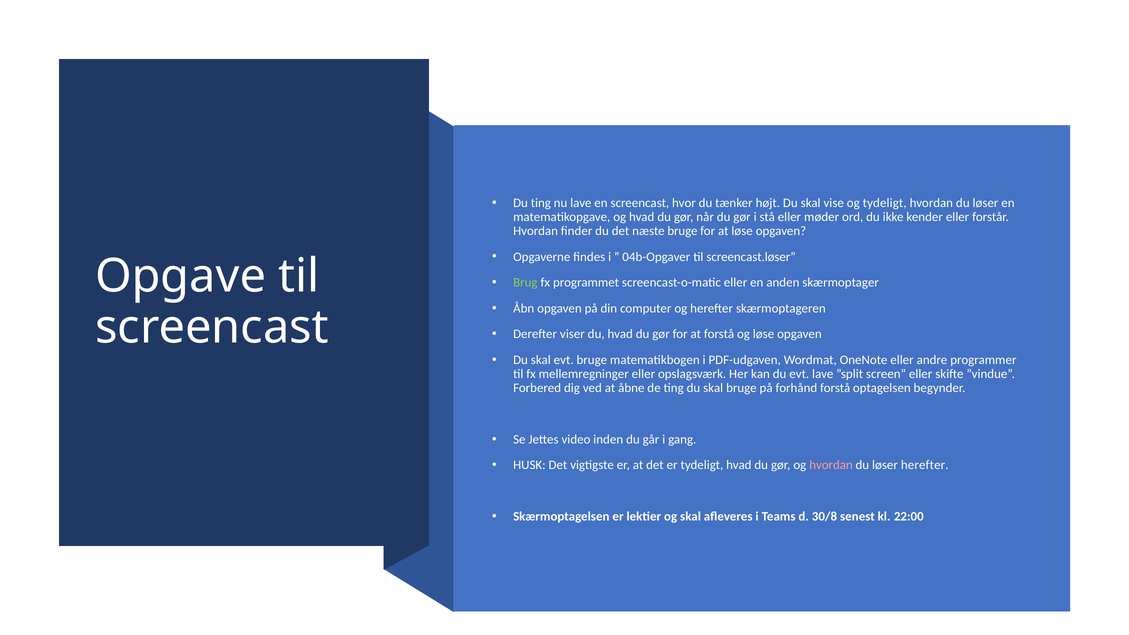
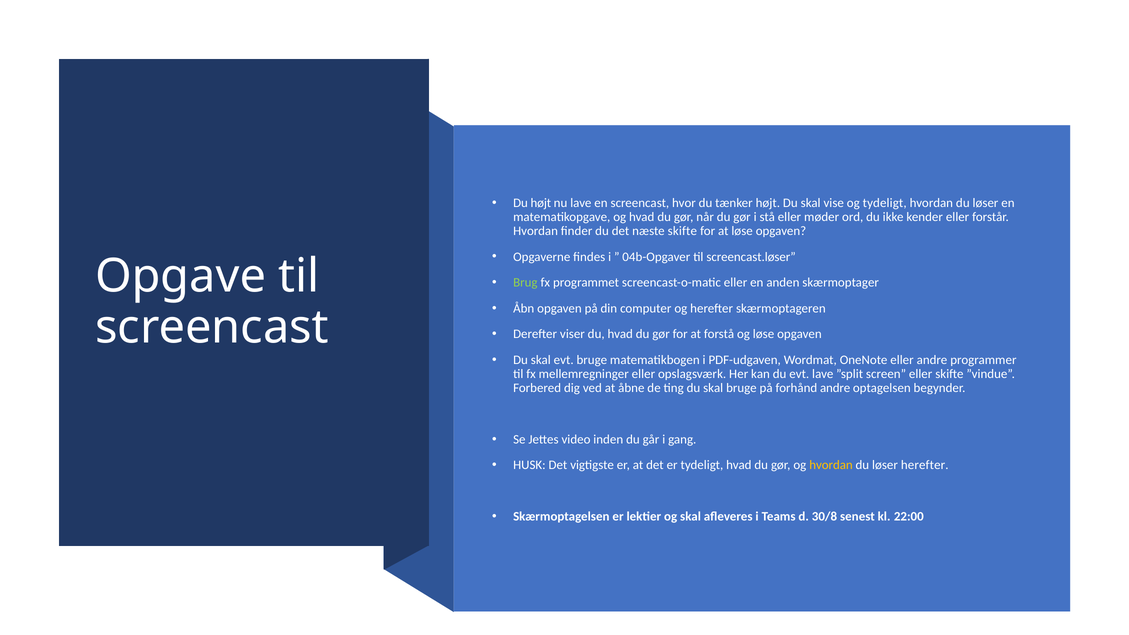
Du ting: ting -> højt
næste bruge: bruge -> skifte
forhånd forstå: forstå -> andre
hvordan at (831, 465) colour: pink -> yellow
